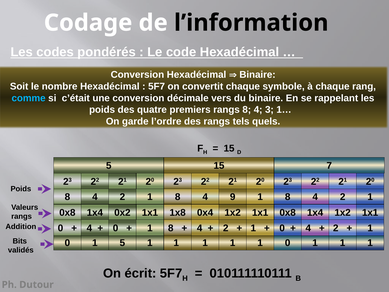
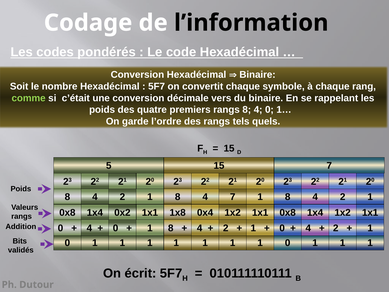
comme colour: light blue -> light green
4 3: 3 -> 0
4 9: 9 -> 7
5 at (122, 243): 5 -> 1
